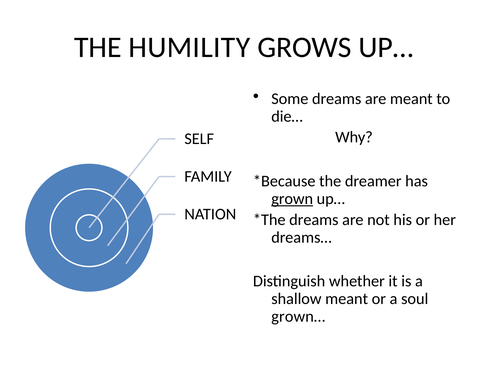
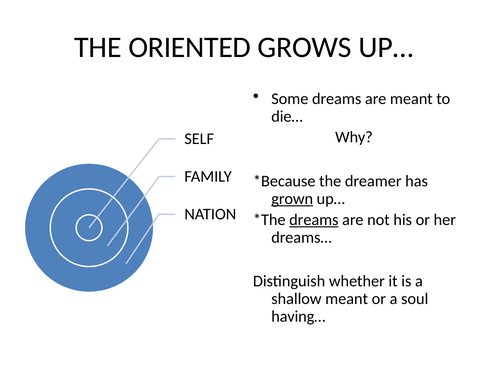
HUMILITY: HUMILITY -> ORIENTED
dreams at (314, 220) underline: none -> present
grown…: grown… -> having…
